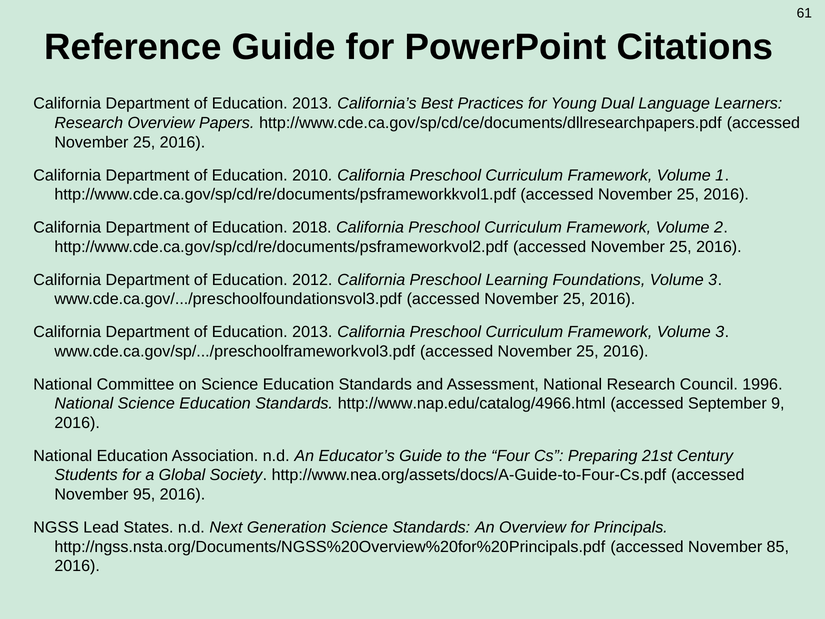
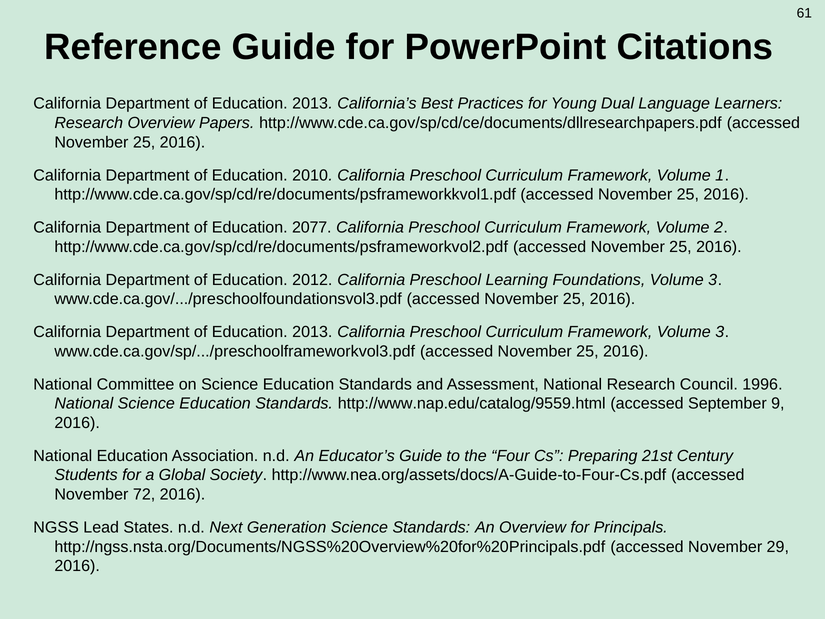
2018: 2018 -> 2077
http://www.nap.edu/catalog/4966.html: http://www.nap.edu/catalog/4966.html -> http://www.nap.edu/catalog/9559.html
95: 95 -> 72
85: 85 -> 29
